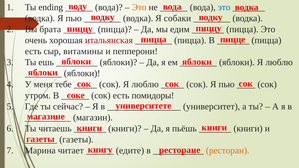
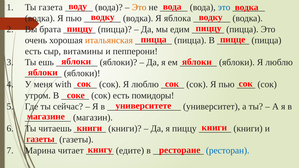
ending: ending -> газета
собаки: собаки -> яблока
итальянская colour: red -> orange
тебе: тебе -> with
я пьёшь: пьёшь -> пиццу
ресторан colour: orange -> blue
